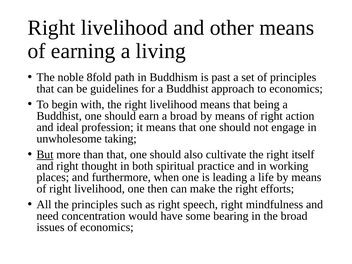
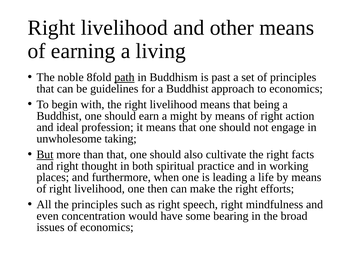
path underline: none -> present
a broad: broad -> might
itself: itself -> facts
need: need -> even
